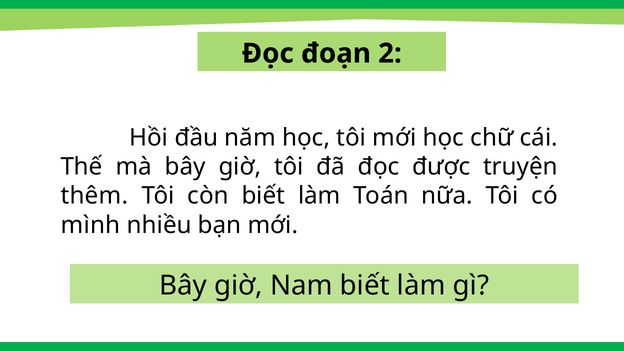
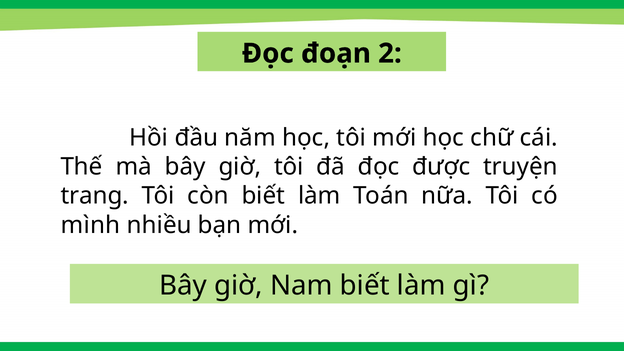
thêm: thêm -> trang
